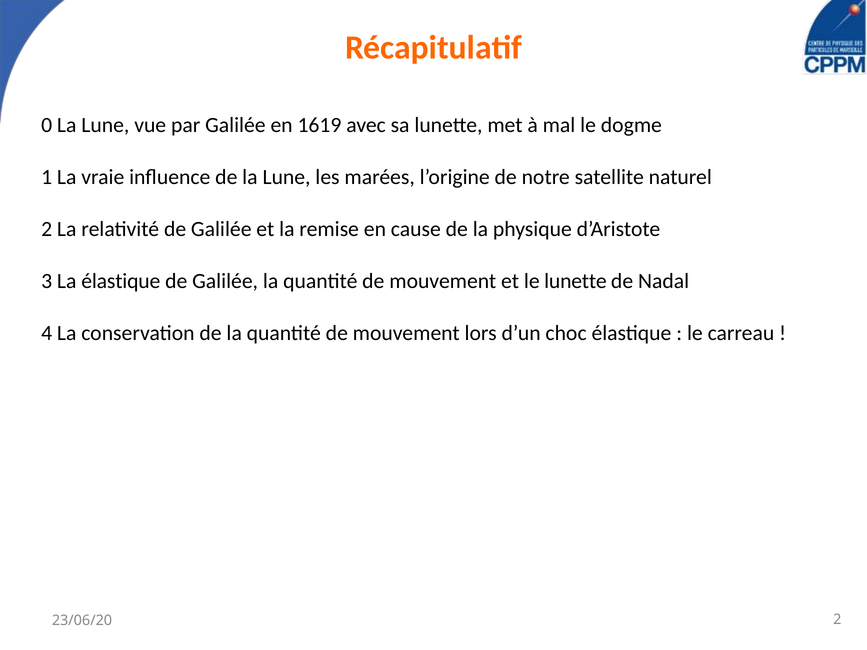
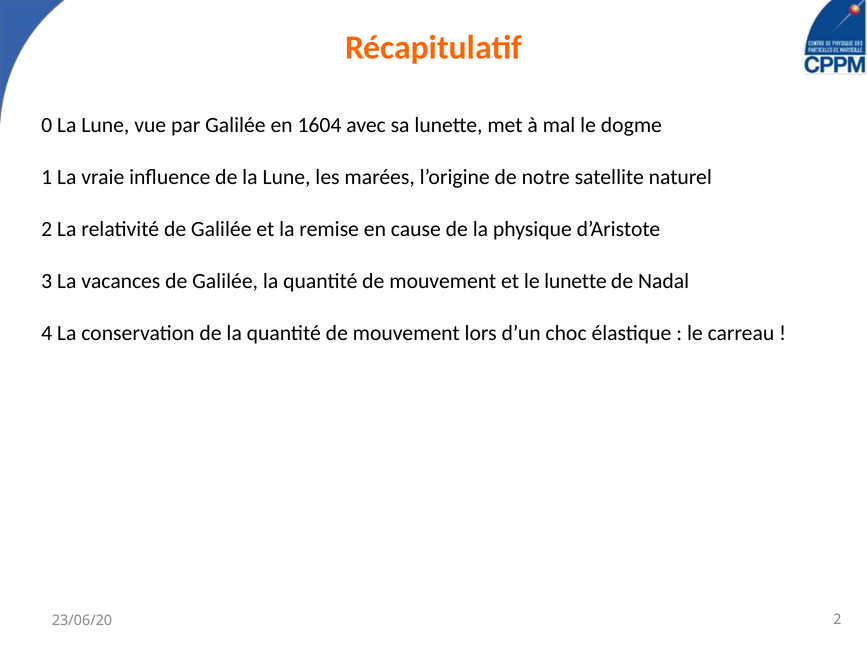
1619: 1619 -> 1604
La élastique: élastique -> vacances
